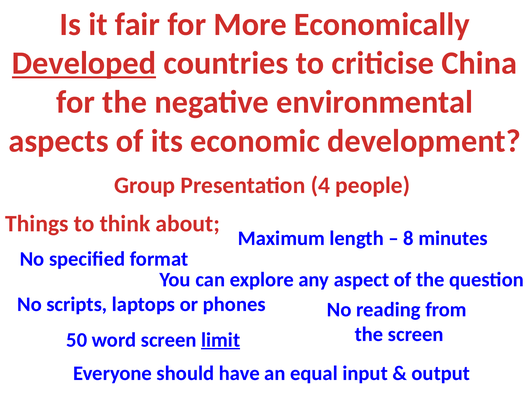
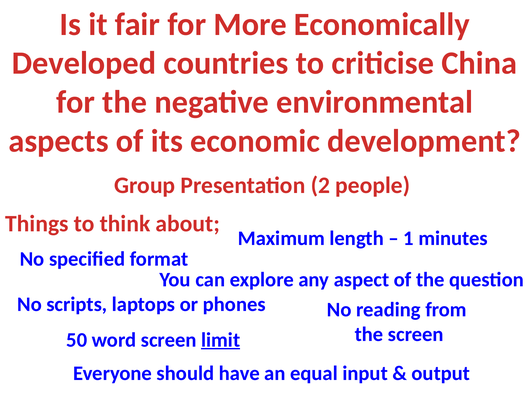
Developed underline: present -> none
4: 4 -> 2
8: 8 -> 1
